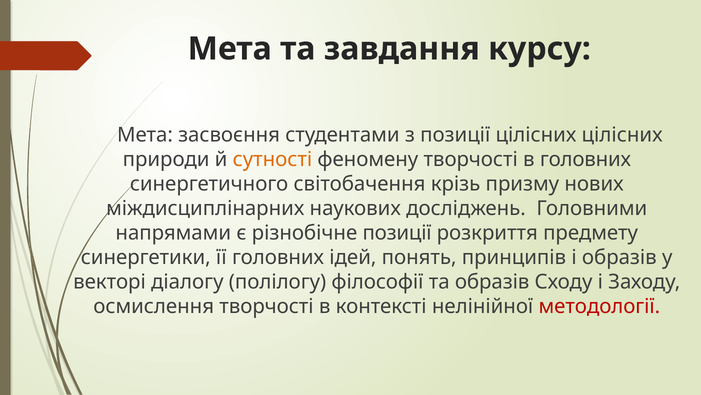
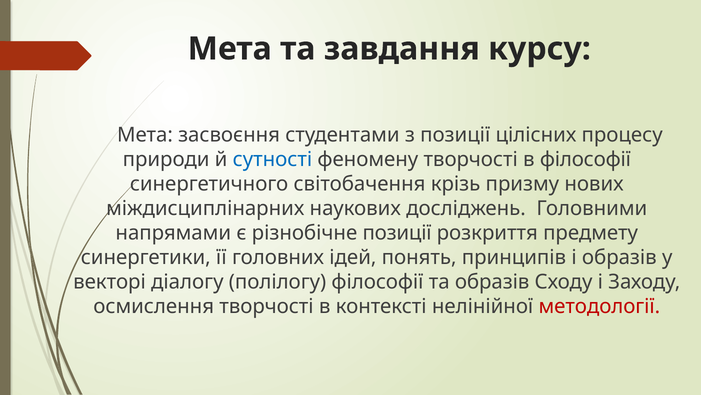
цілісних цілісних: цілісних -> процесу
сутності colour: orange -> blue
в головних: головних -> філософії
